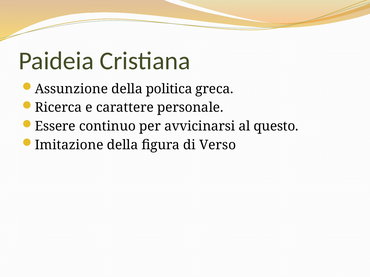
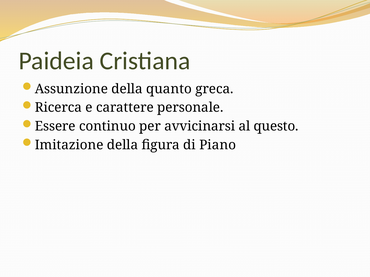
politica: politica -> quanto
Verso: Verso -> Piano
